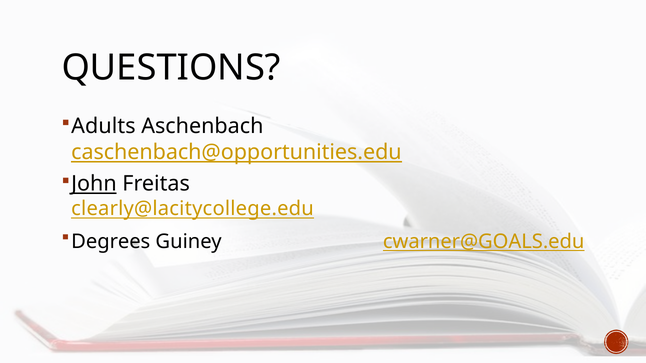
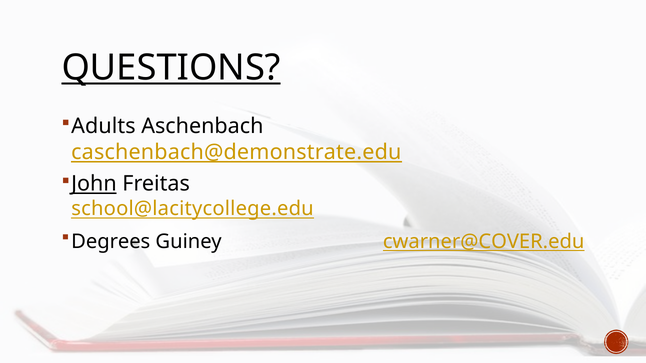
QUESTIONS underline: none -> present
caschenbach@opportunities.edu: caschenbach@opportunities.edu -> caschenbach@demonstrate.edu
clearly@lacitycollege.edu: clearly@lacitycollege.edu -> school@lacitycollege.edu
cwarner@GOALS.edu: cwarner@GOALS.edu -> cwarner@COVER.edu
